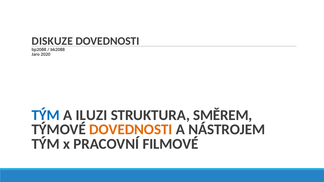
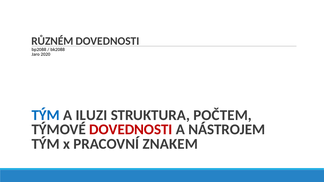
DISKUZE: DISKUZE -> RŮZNÉM
SMĚREM: SMĚREM -> POČTEM
DOVEDNOSTI at (131, 130) colour: orange -> red
FILMOVÉ: FILMOVÉ -> ZNAKEM
